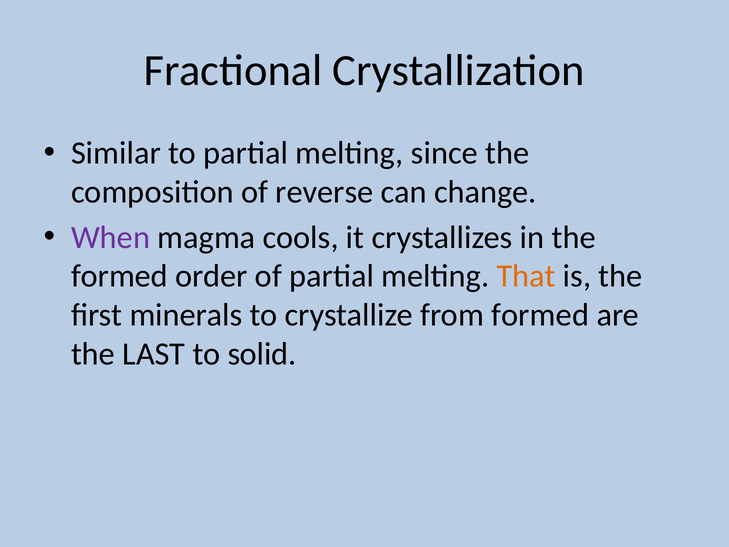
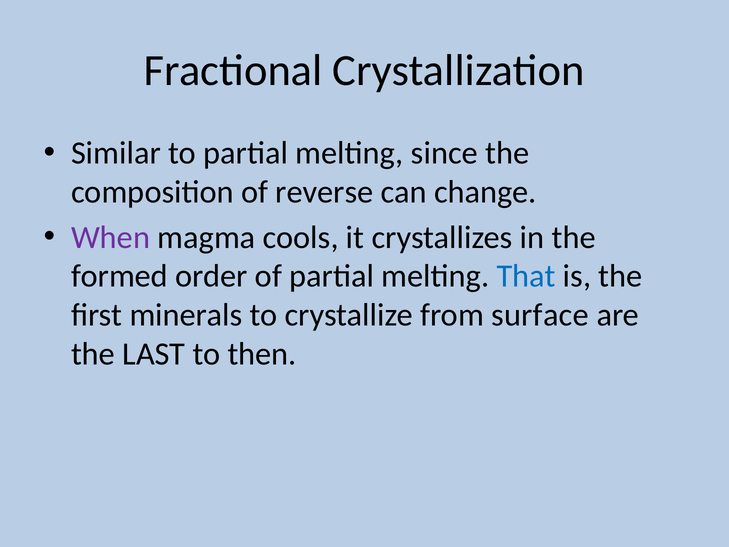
That colour: orange -> blue
from formed: formed -> surface
solid: solid -> then
